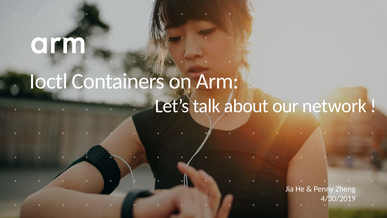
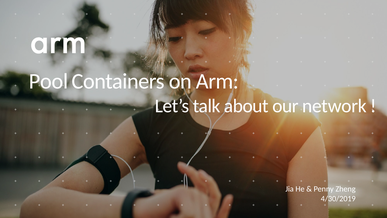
Ioctl: Ioctl -> Pool
